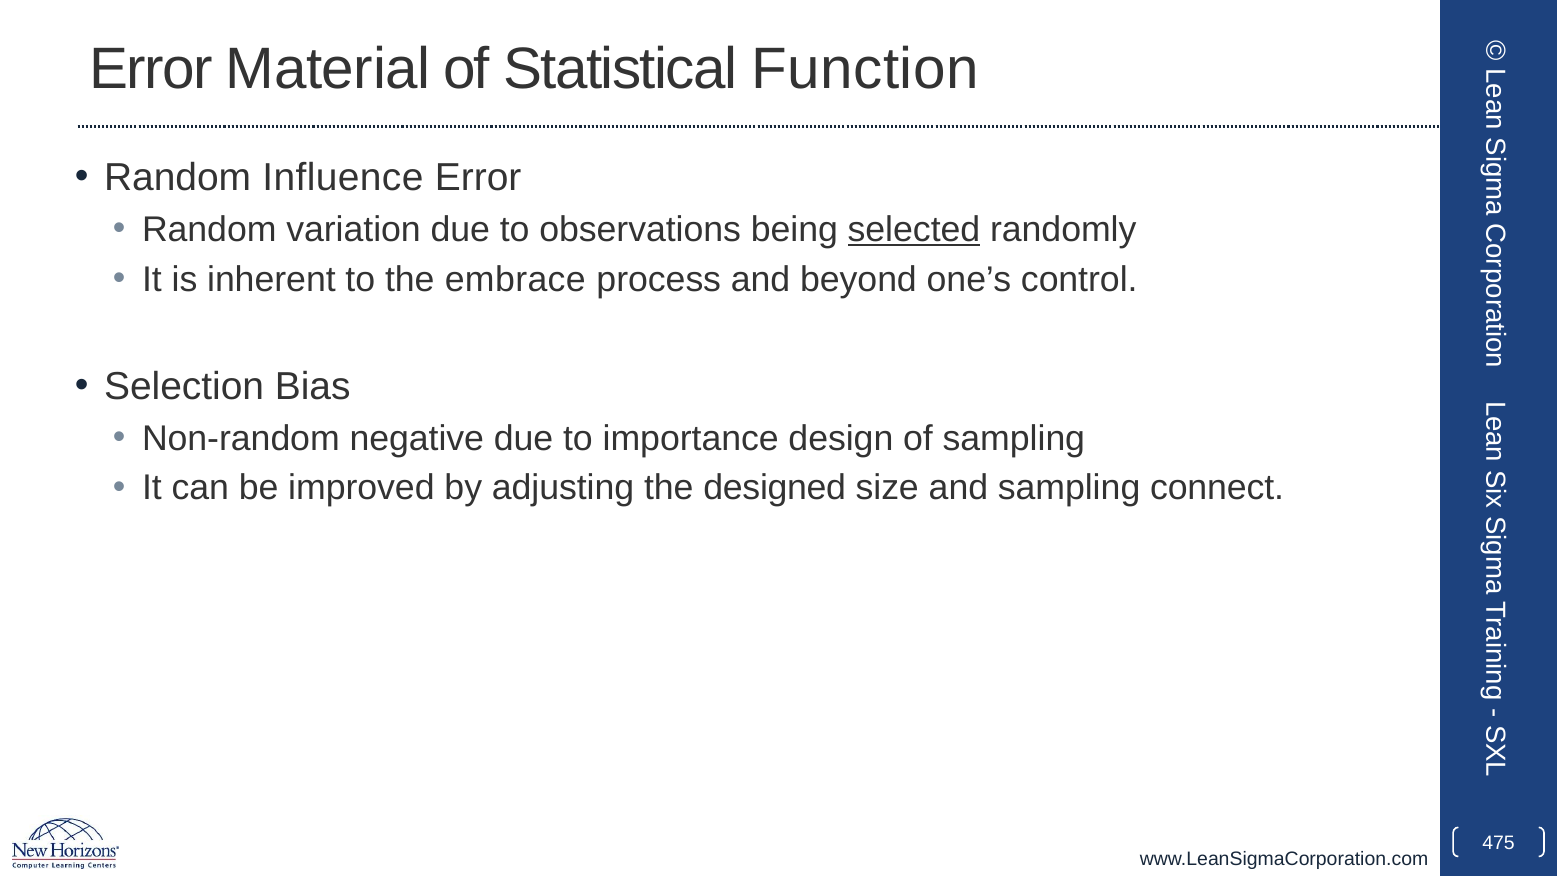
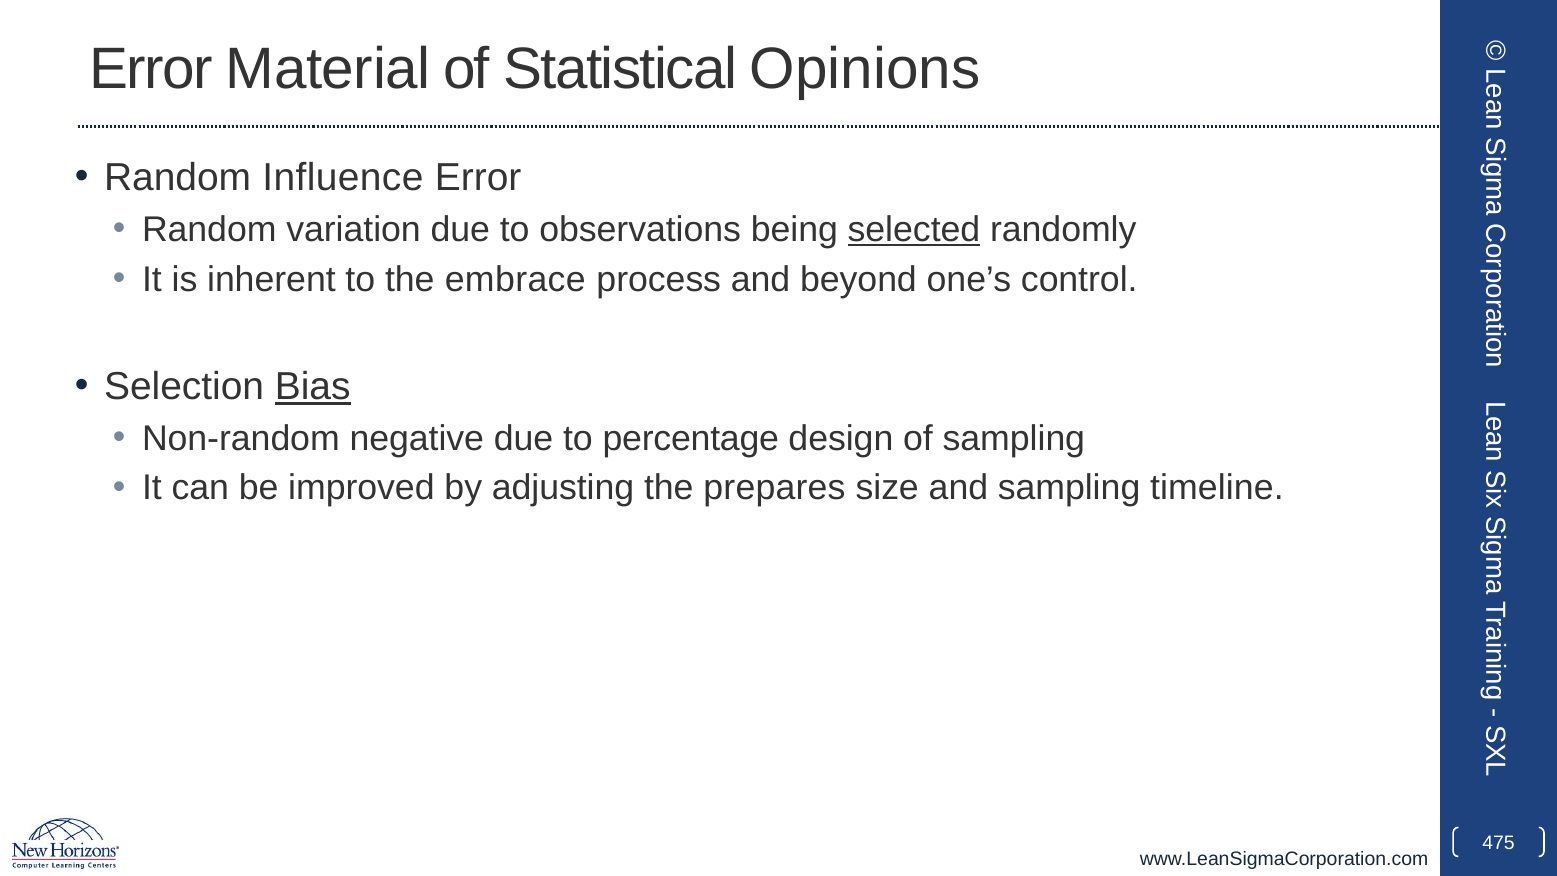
Function: Function -> Opinions
Bias underline: none -> present
importance: importance -> percentage
designed: designed -> prepares
connect: connect -> timeline
